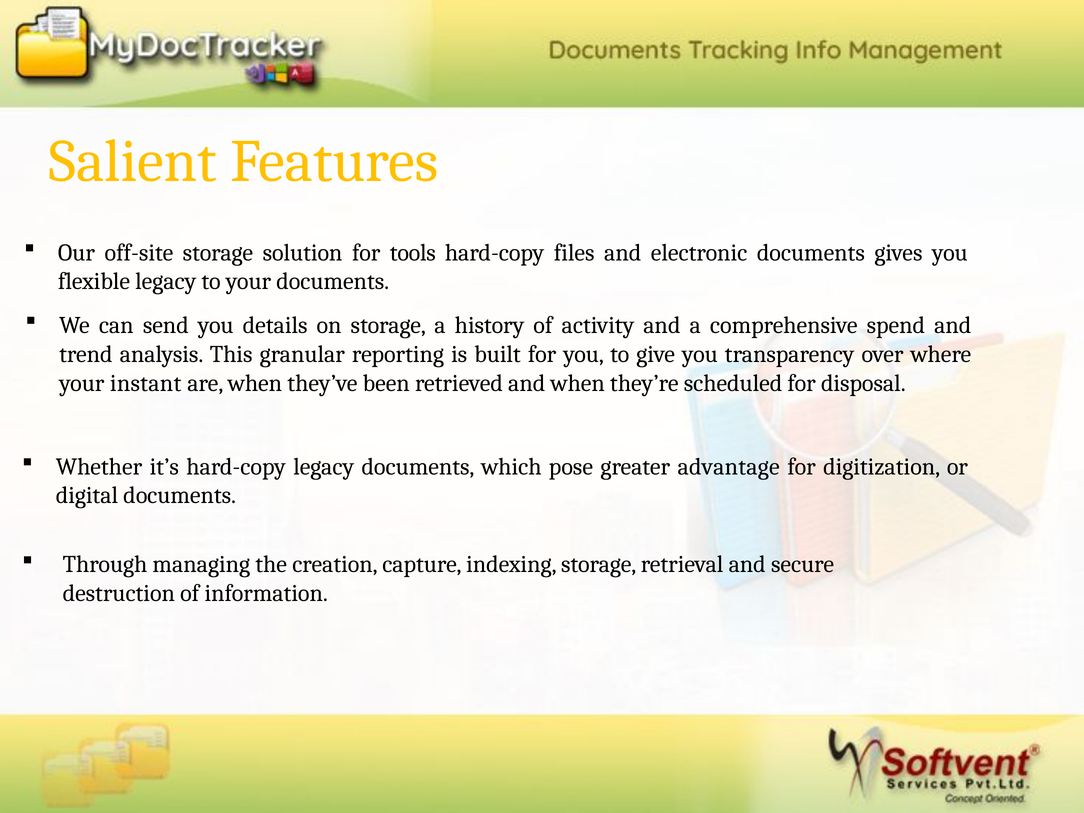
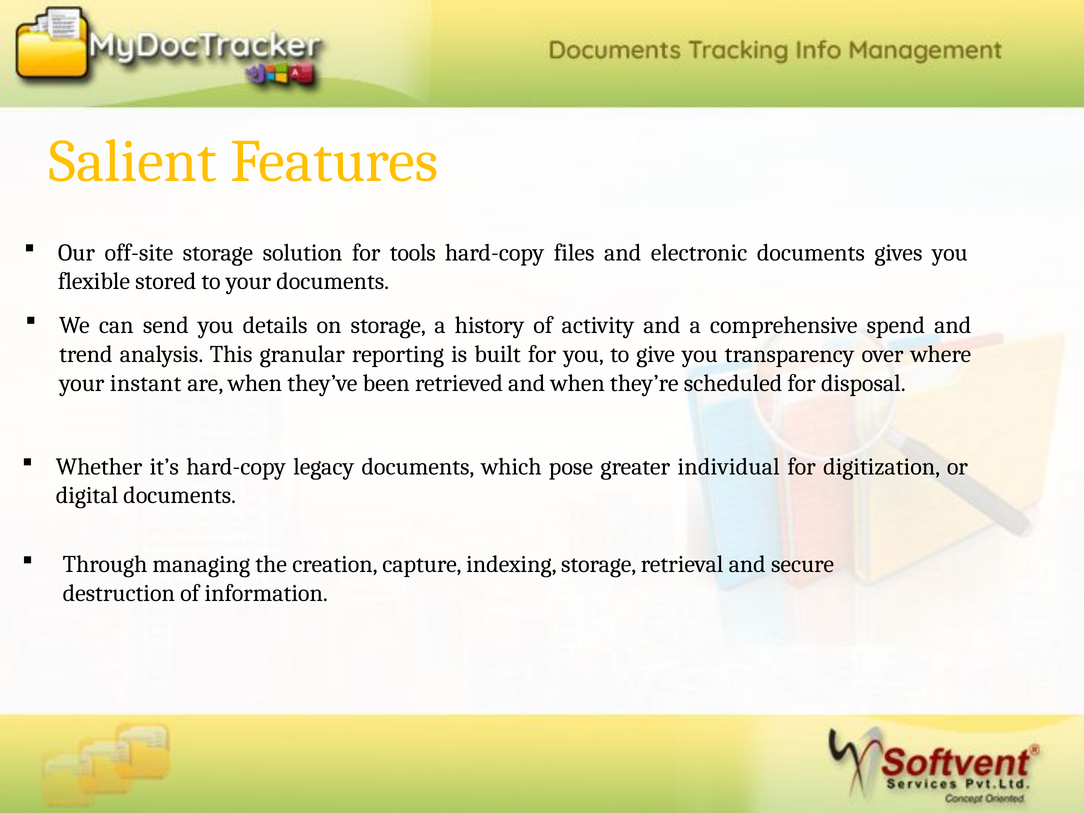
flexible legacy: legacy -> stored
advantage: advantage -> individual
